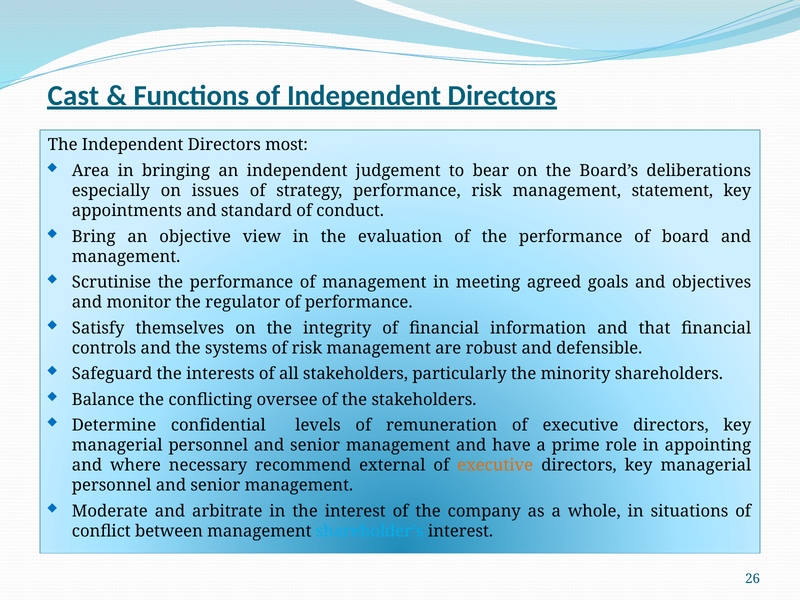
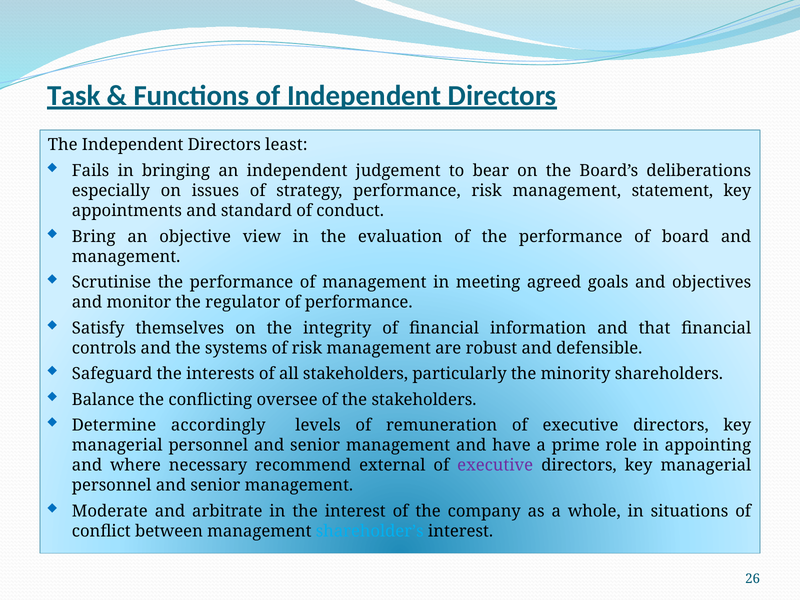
Cast: Cast -> Task
most: most -> least
Area: Area -> Fails
confidential: confidential -> accordingly
executive at (495, 465) colour: orange -> purple
